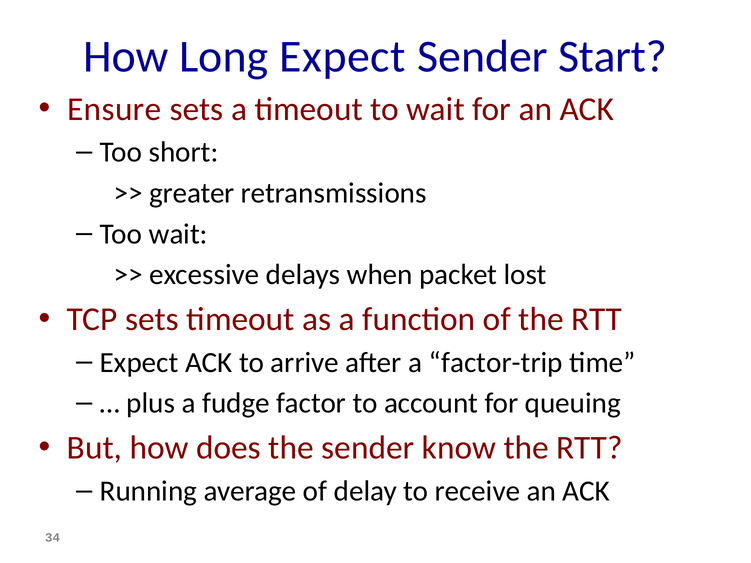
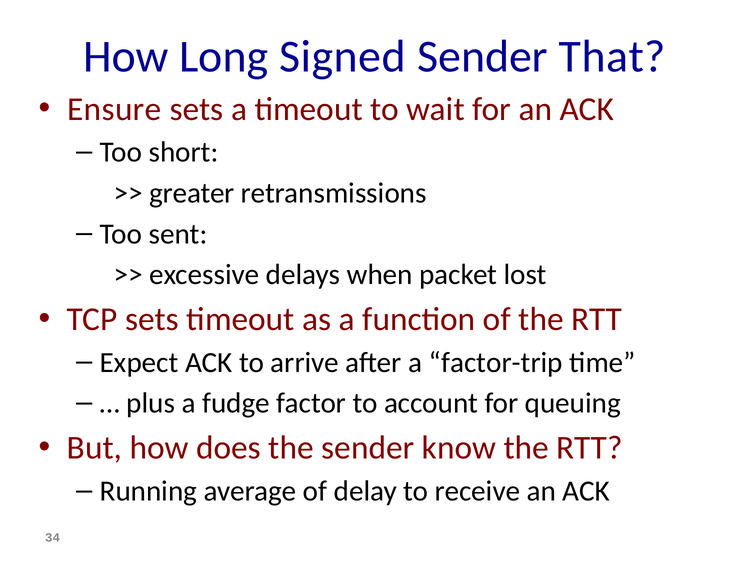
Long Expect: Expect -> Signed
Start: Start -> That
Too wait: wait -> sent
